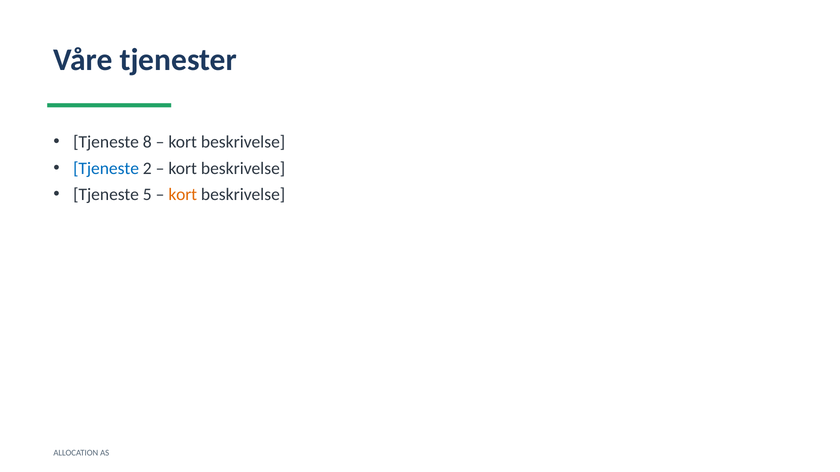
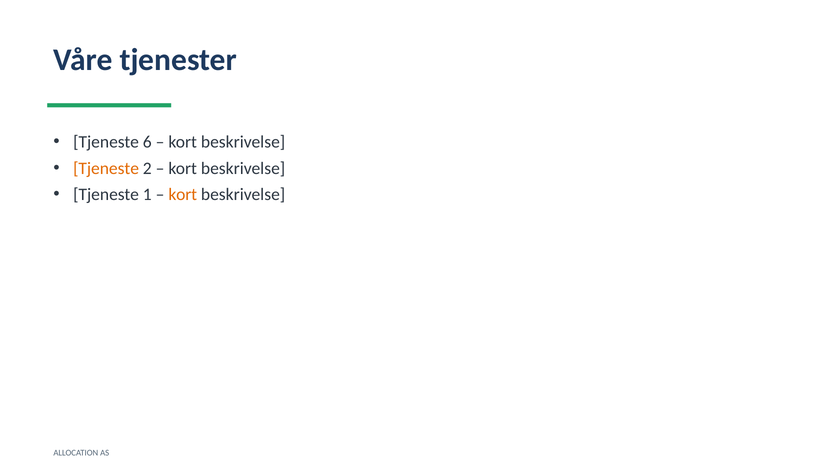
8: 8 -> 6
Tjeneste at (106, 169) colour: blue -> orange
5: 5 -> 1
